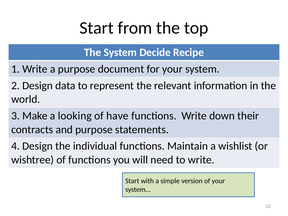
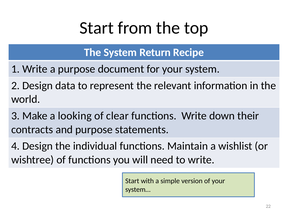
Decide: Decide -> Return
have: have -> clear
